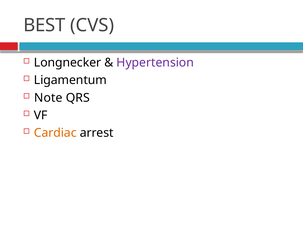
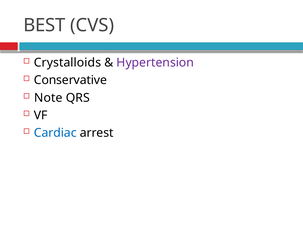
Longnecker: Longnecker -> Crystalloids
Ligamentum: Ligamentum -> Conservative
Cardiac colour: orange -> blue
